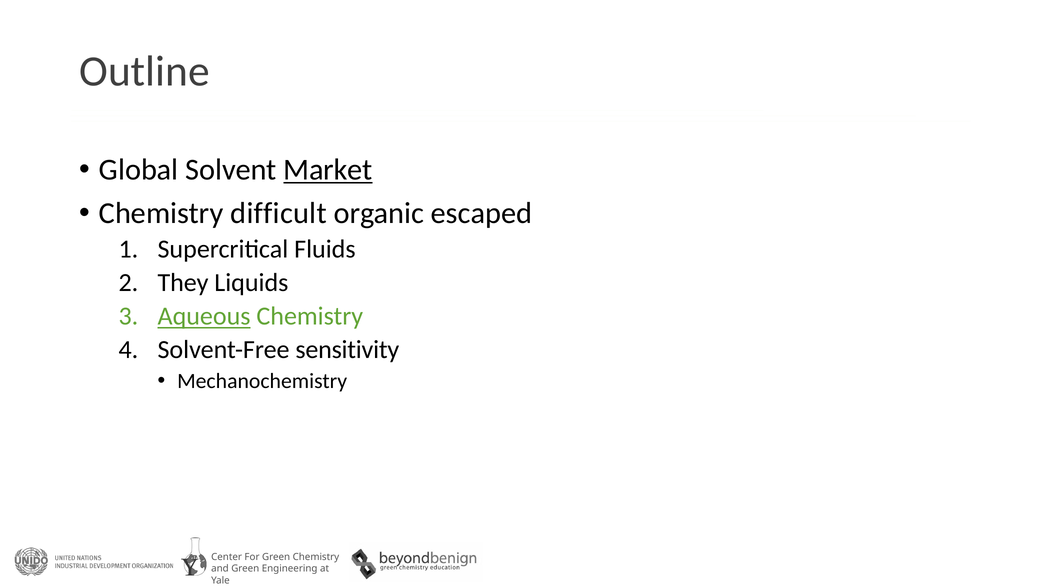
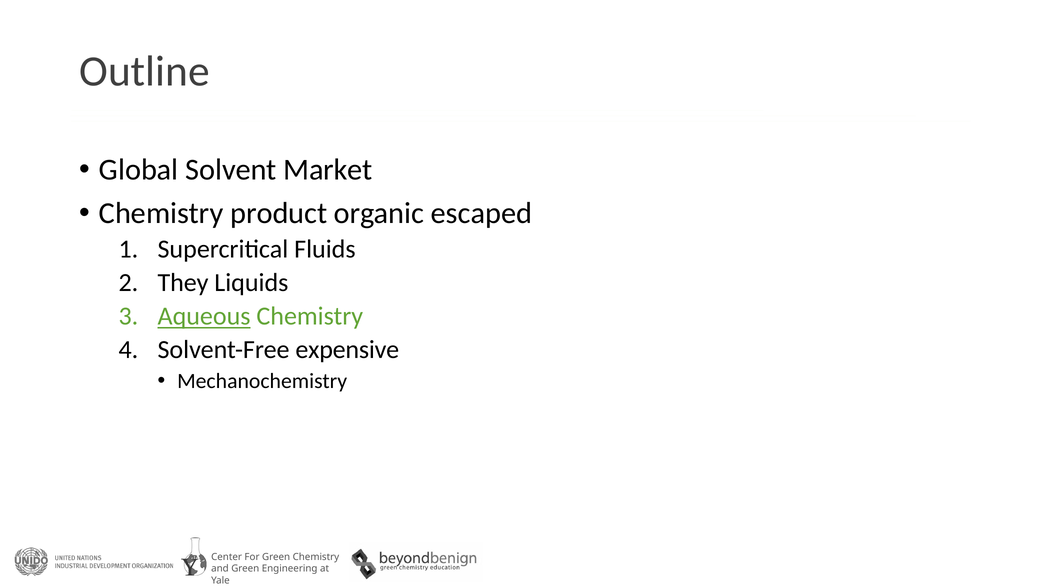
Market underline: present -> none
difficult: difficult -> product
sensitivity: sensitivity -> expensive
